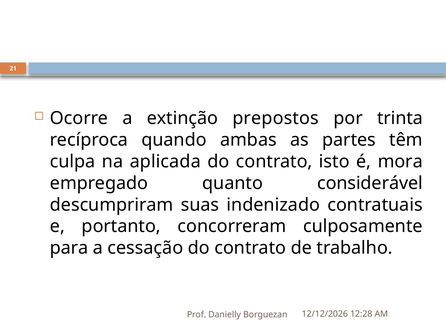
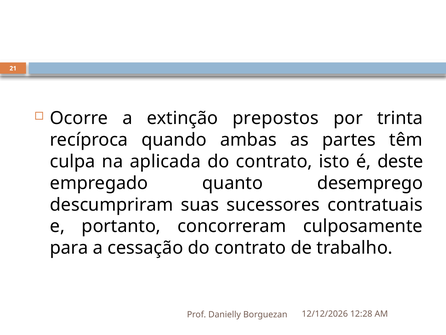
mora: mora -> deste
considerável: considerável -> desemprego
indenizado: indenizado -> sucessores
